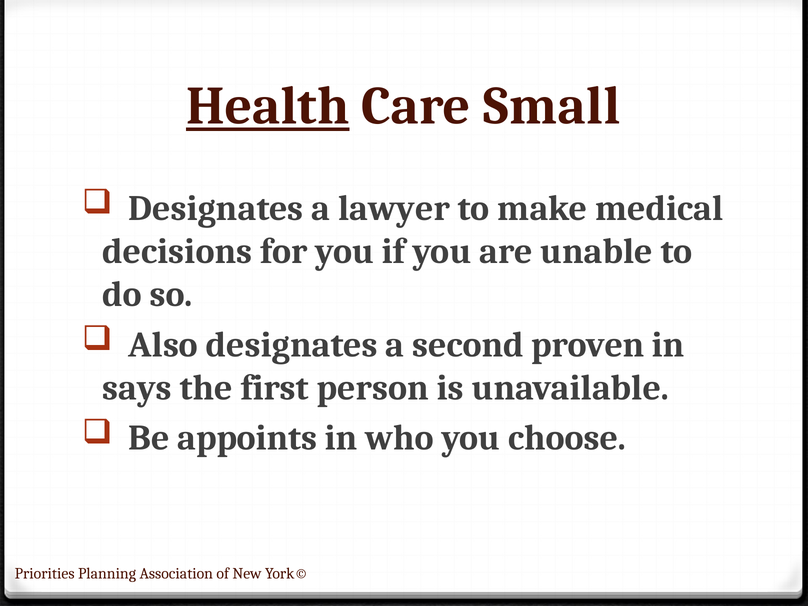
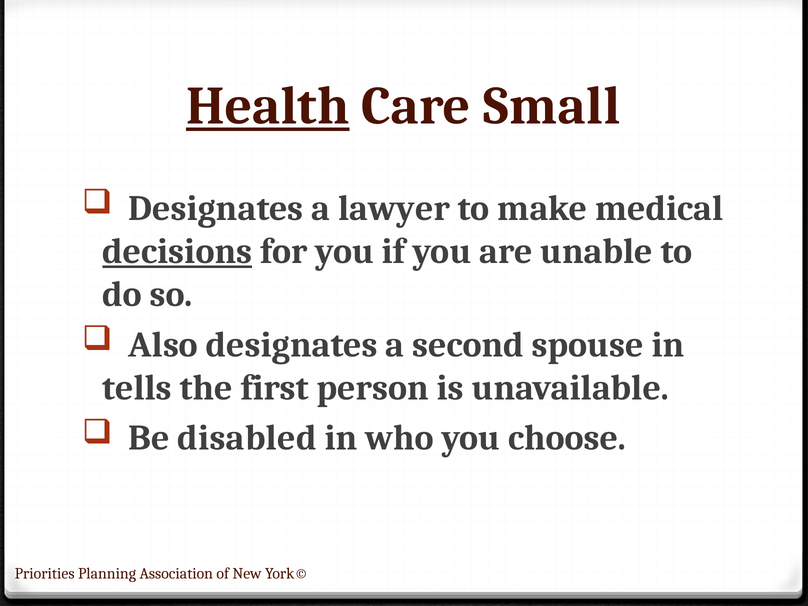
decisions underline: none -> present
proven: proven -> spouse
says: says -> tells
appoints: appoints -> disabled
